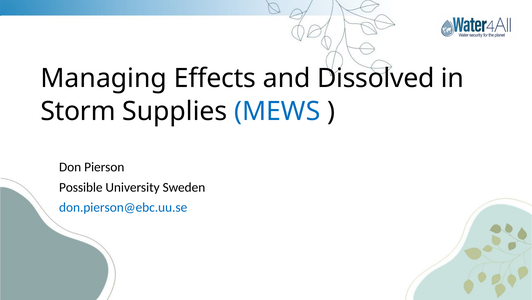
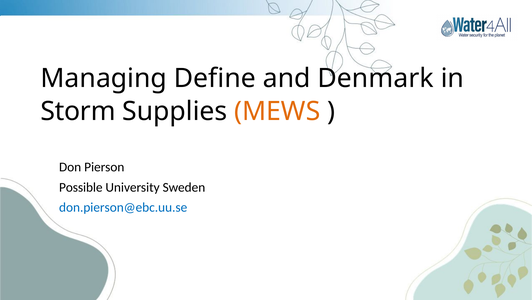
Effects: Effects -> Define
Dissolved: Dissolved -> Denmark
MEWS colour: blue -> orange
